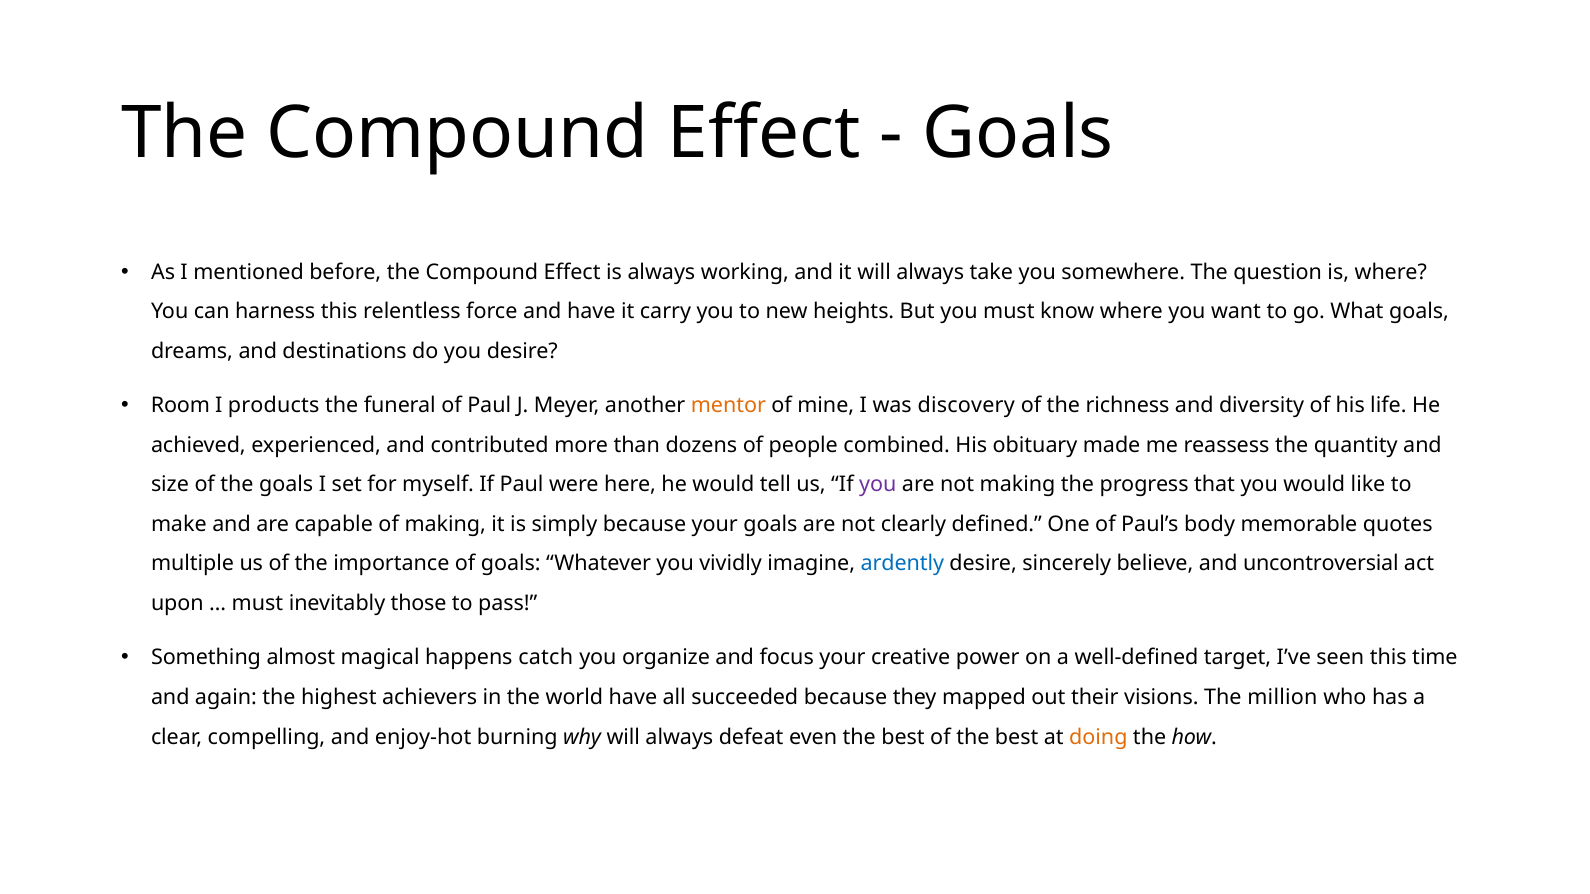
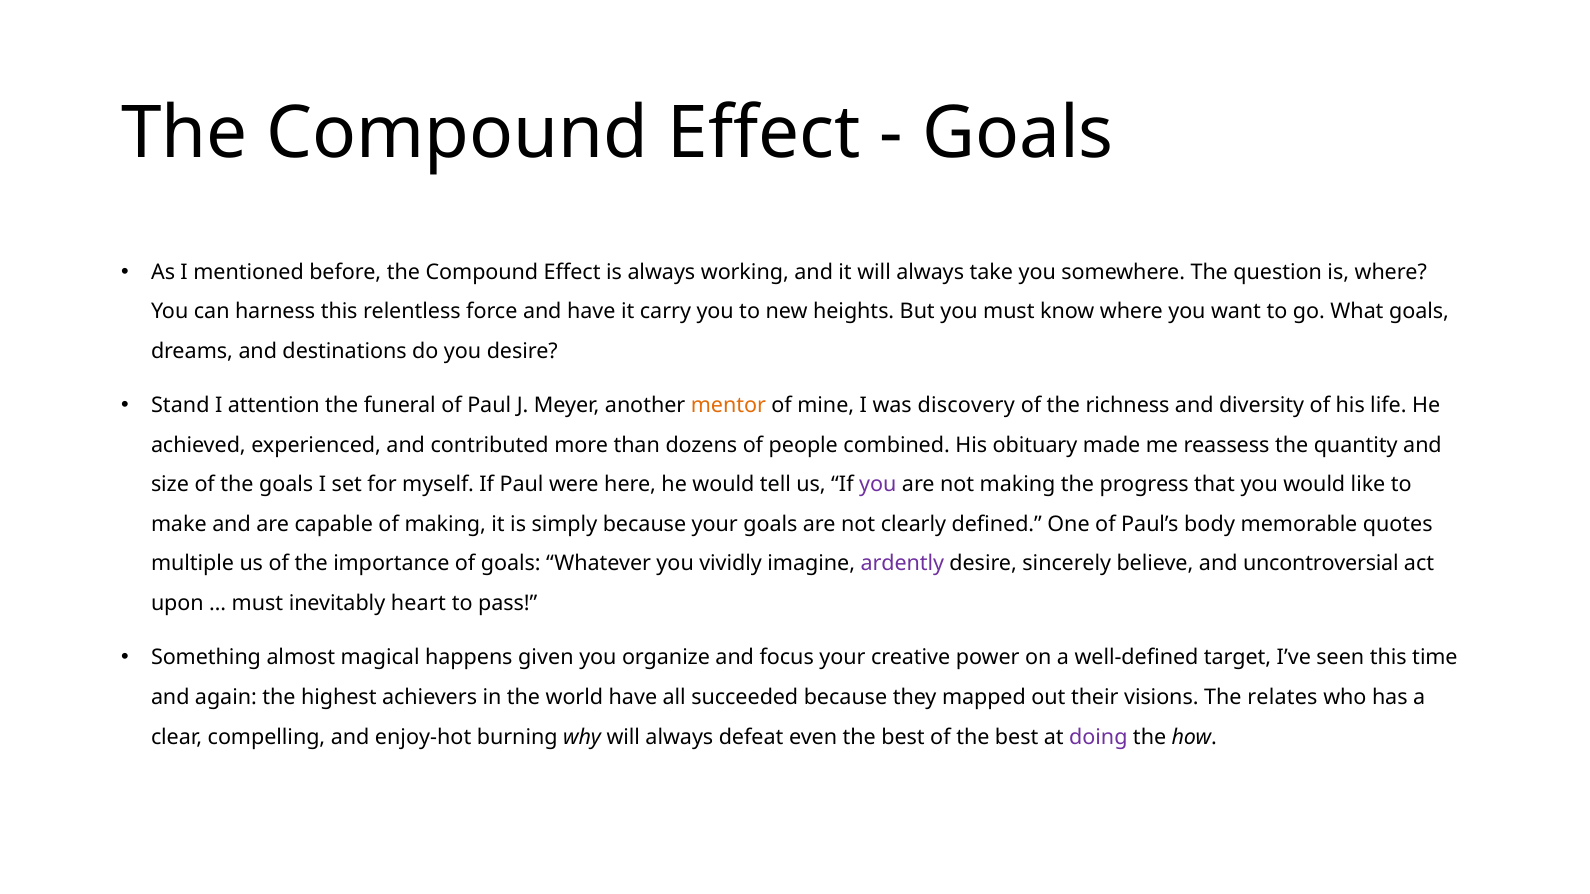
Room: Room -> Stand
products: products -> attention
ardently colour: blue -> purple
those: those -> heart
catch: catch -> given
million: million -> relates
doing colour: orange -> purple
